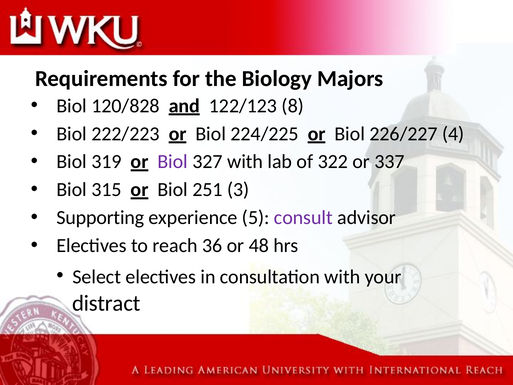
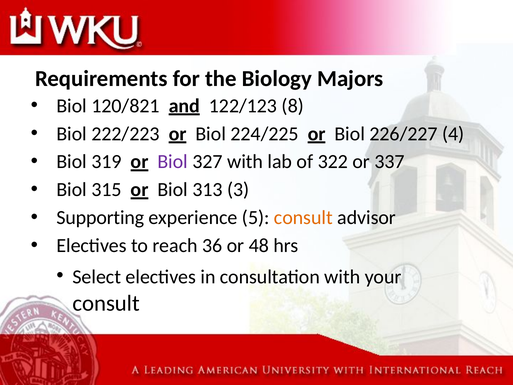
120/828: 120/828 -> 120/821
251: 251 -> 313
consult at (303, 218) colour: purple -> orange
distract at (106, 303): distract -> consult
